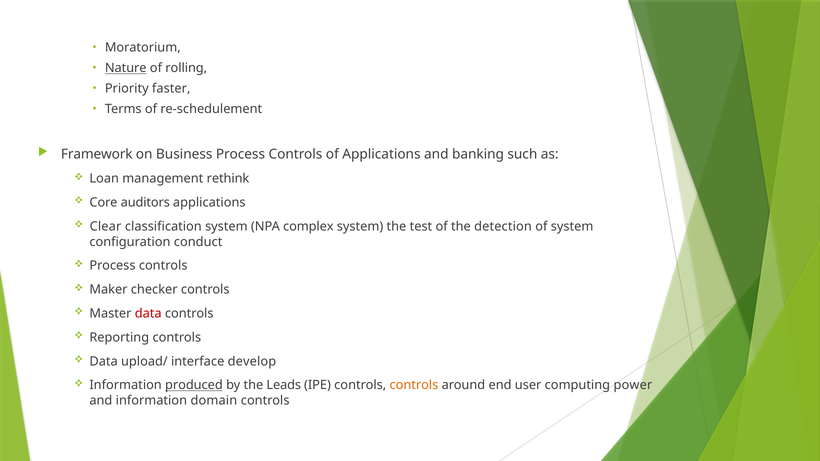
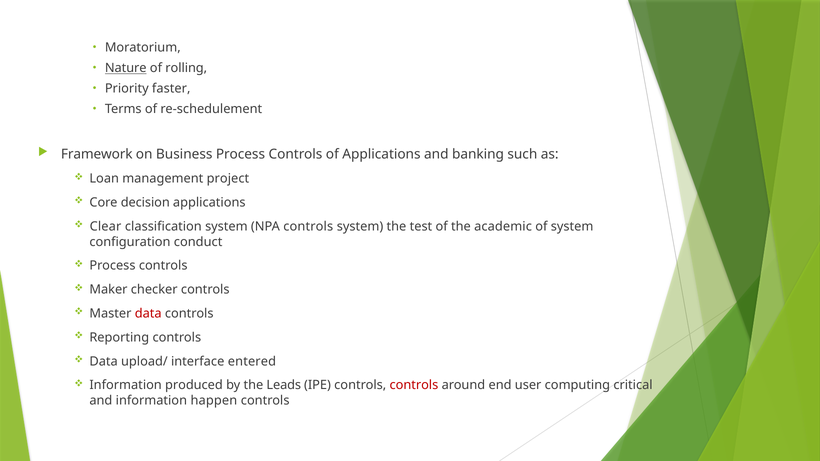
rethink: rethink -> project
auditors: auditors -> decision
NPA complex: complex -> controls
detection: detection -> academic
develop: develop -> entered
produced underline: present -> none
controls at (414, 385) colour: orange -> red
power: power -> critical
domain: domain -> happen
